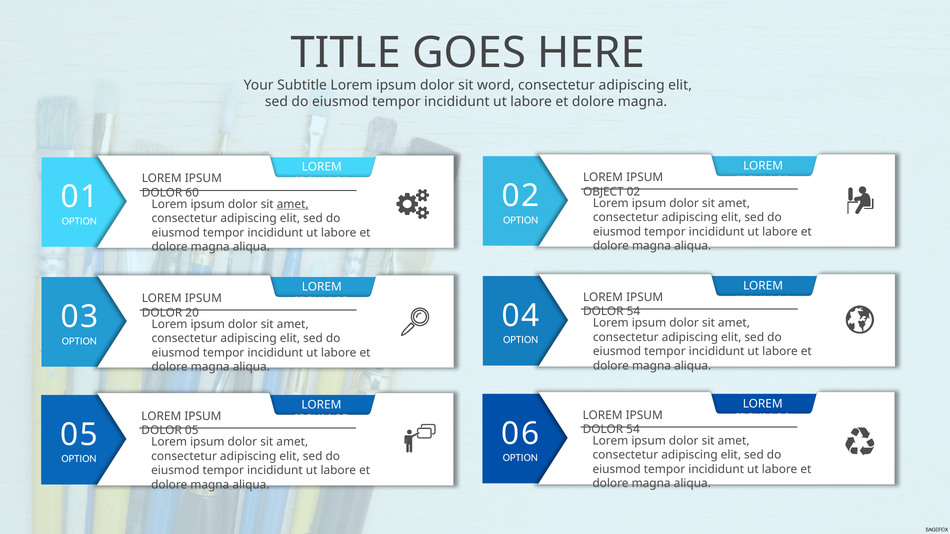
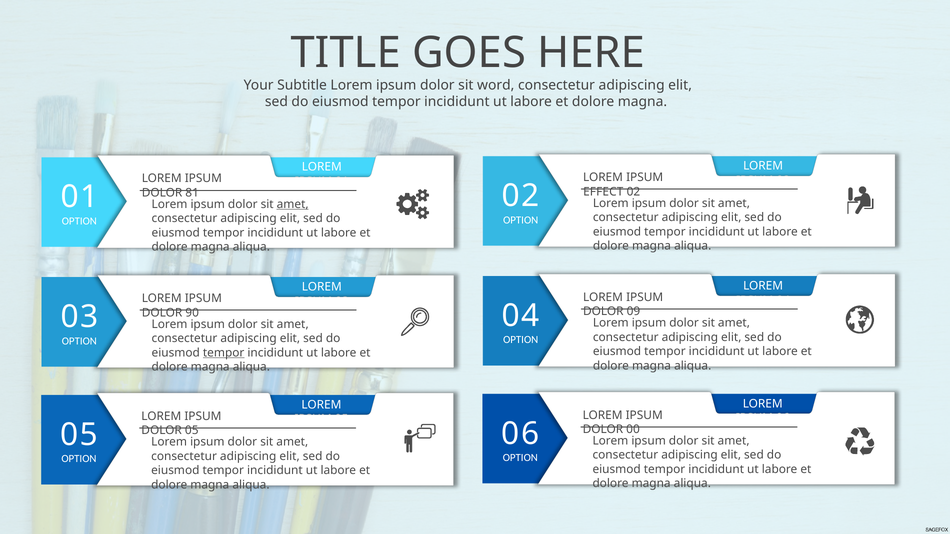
OBJECT: OBJECT -> EFFECT
60: 60 -> 81
54 at (633, 312): 54 -> 09
20: 20 -> 90
tempor at (224, 353) underline: none -> present
54 at (633, 430): 54 -> 00
